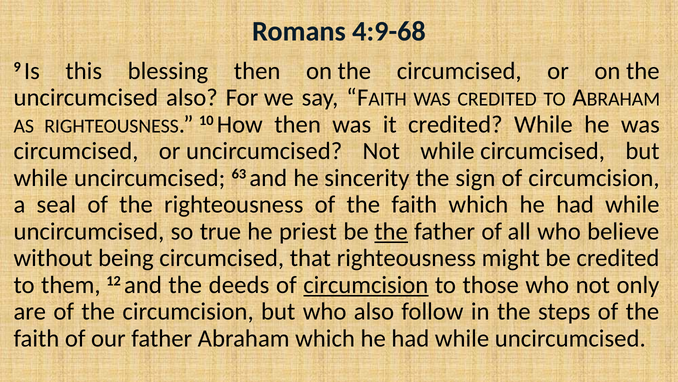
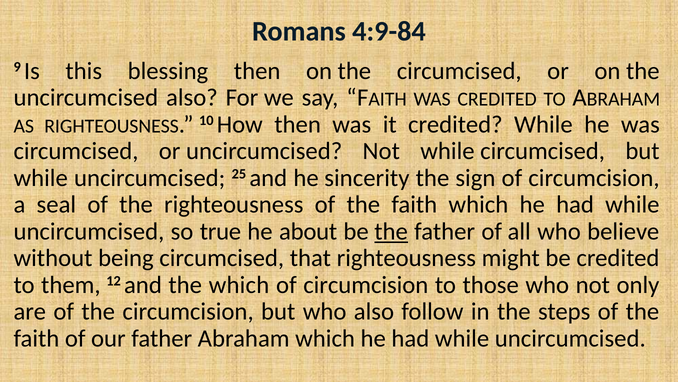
4:9-68: 4:9-68 -> 4:9-84
63: 63 -> 25
priest: priest -> about
the deeds: deeds -> which
circumcision at (366, 284) underline: present -> none
